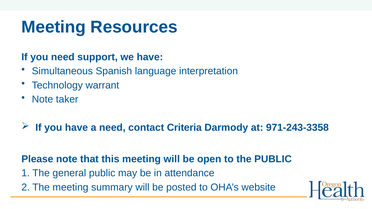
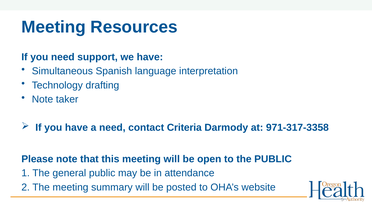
warrant: warrant -> drafting
971-243-3358: 971-243-3358 -> 971-317-3358
